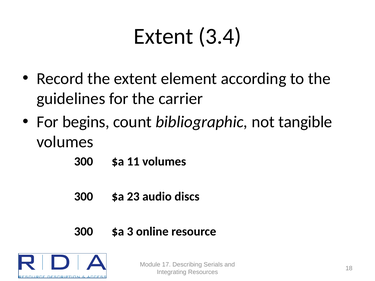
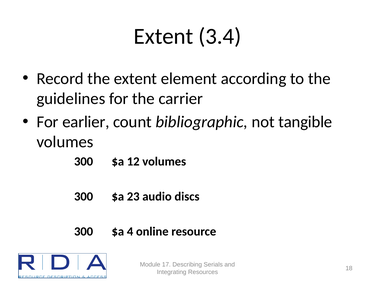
begins: begins -> earlier
11: 11 -> 12
3: 3 -> 4
